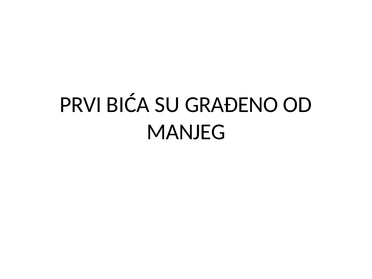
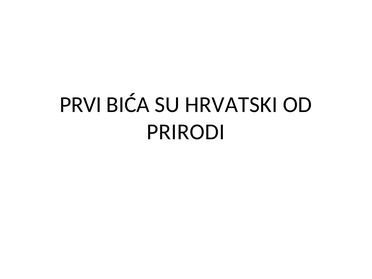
GRAĐENO: GRAĐENO -> HRVATSKI
MANJEG: MANJEG -> PRIRODI
